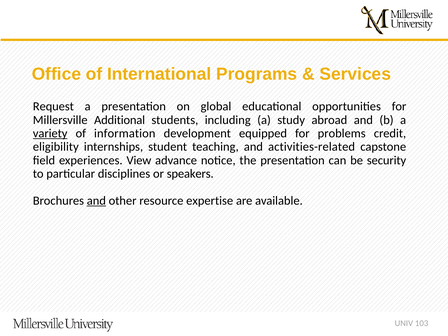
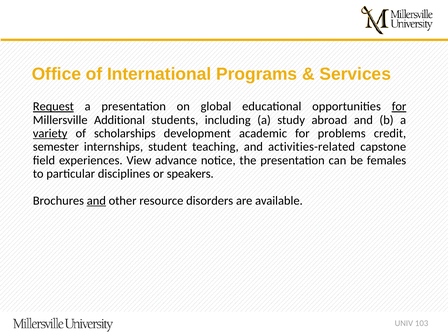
Request underline: none -> present
for at (399, 106) underline: none -> present
information: information -> scholarships
equipped: equipped -> academic
eligibility: eligibility -> semester
security: security -> females
expertise: expertise -> disorders
